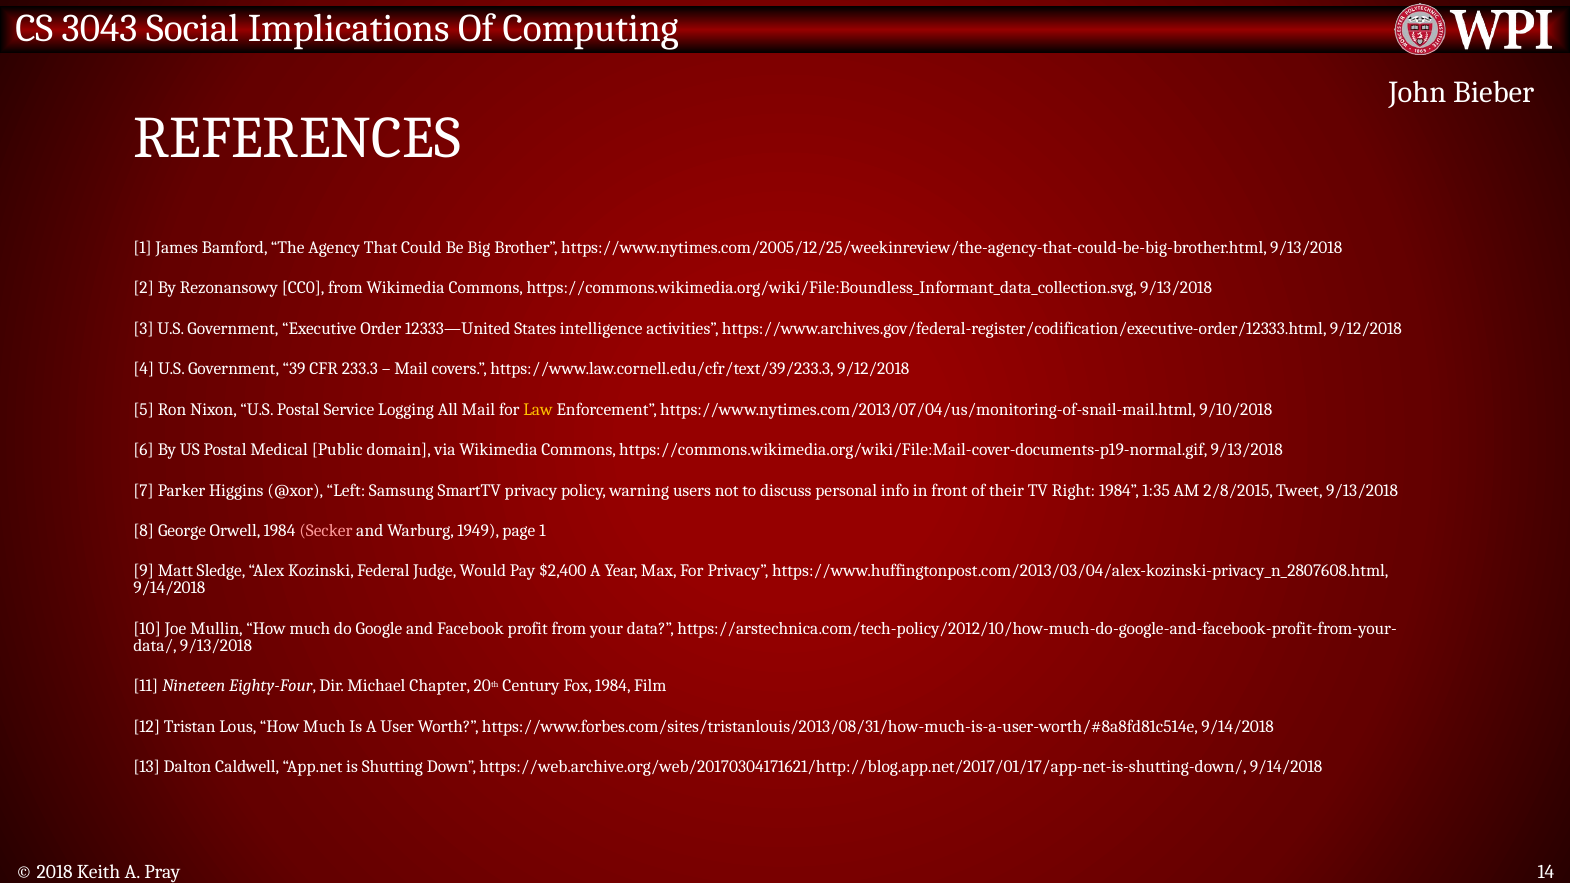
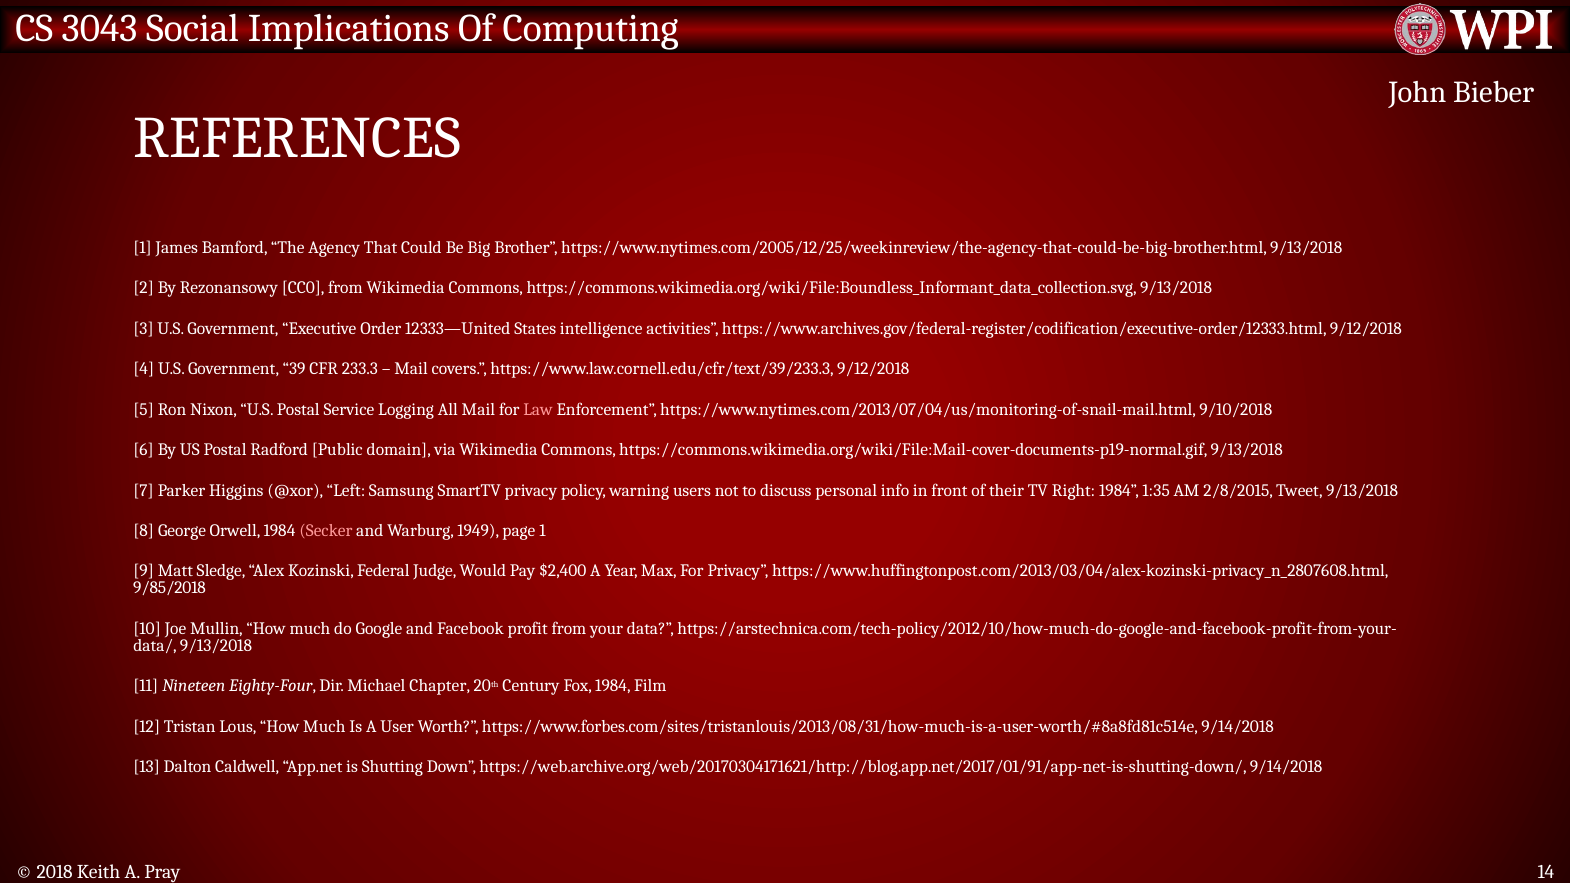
Law colour: yellow -> pink
Medical: Medical -> Radford
9/14/2018 at (169, 588): 9/14/2018 -> 9/85/2018
https://web.archive.org/web/20170304171621/http://blog.app.net/2017/01/17/app-net-is-shutting-down/: https://web.archive.org/web/20170304171621/http://blog.app.net/2017/01/17/app-net-is-shutting-down/ -> https://web.archive.org/web/20170304171621/http://blog.app.net/2017/01/91/app-net-is-shutting-down/
